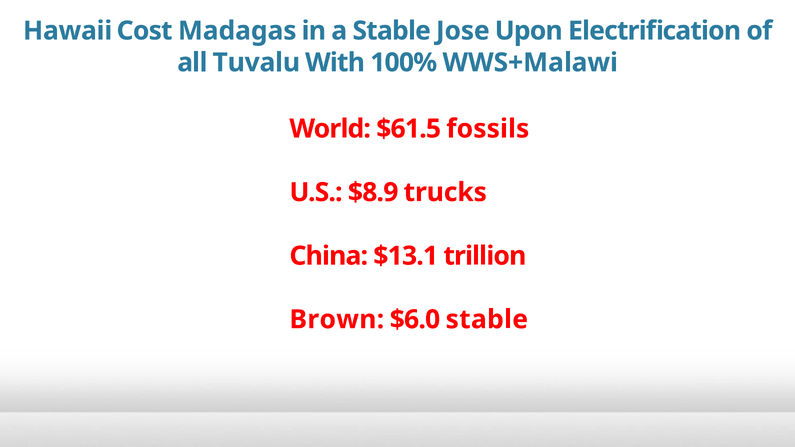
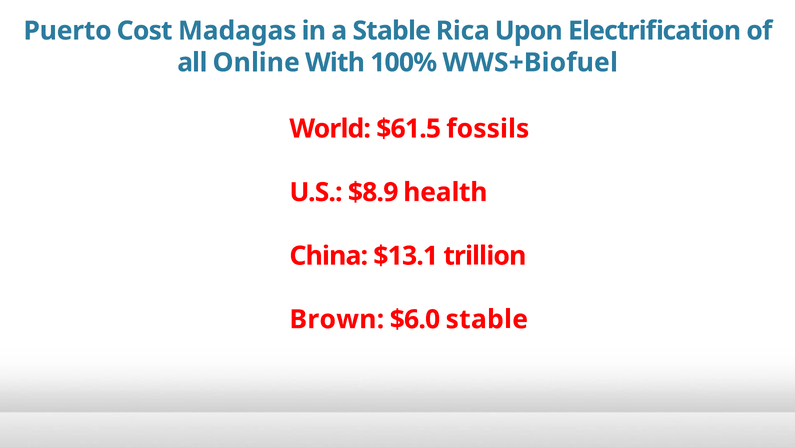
Hawaii: Hawaii -> Puerto
Jose: Jose -> Rica
Tuvalu: Tuvalu -> Online
WWS+Malawi: WWS+Malawi -> WWS+Biofuel
trucks: trucks -> health
